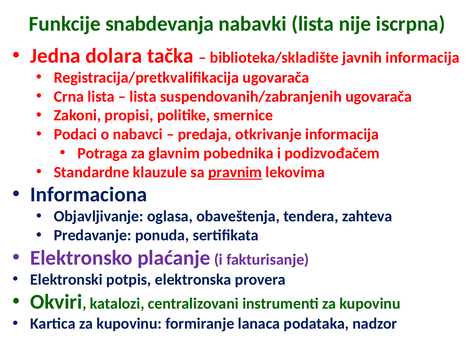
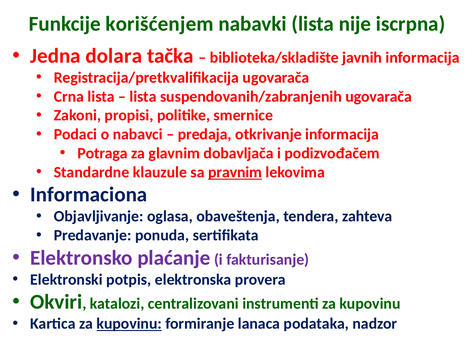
snabdevanja: snabdevanja -> korišćenjem
pobednika: pobednika -> dobavljača
kupovinu at (129, 324) underline: none -> present
